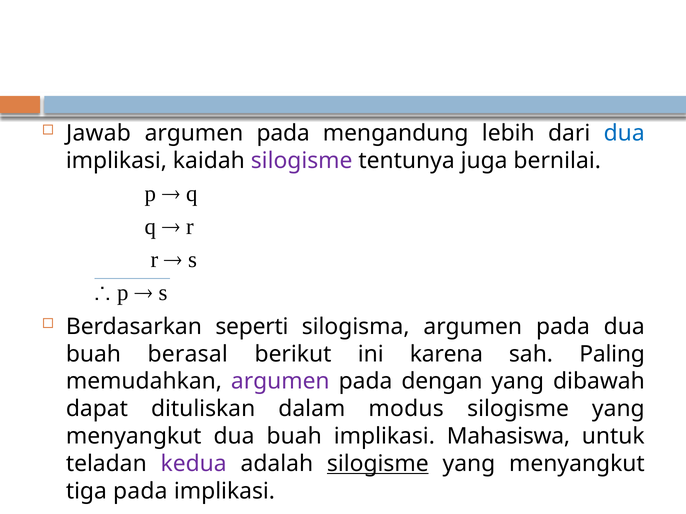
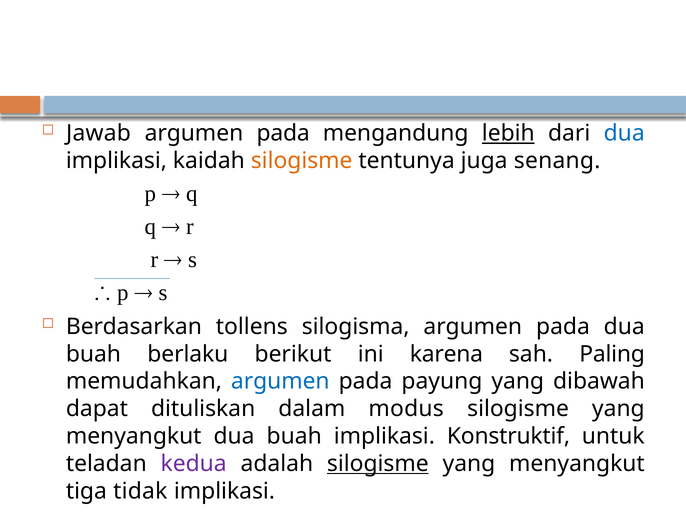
lebih underline: none -> present
silogisme at (302, 161) colour: purple -> orange
bernilai: bernilai -> senang
seperti: seperti -> tollens
berasal: berasal -> berlaku
argumen at (280, 382) colour: purple -> blue
dengan: dengan -> payung
Mahasiswa: Mahasiswa -> Konstruktif
tiga pada: pada -> tidak
